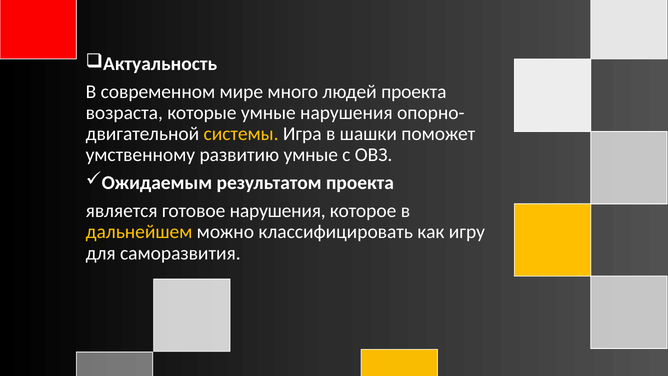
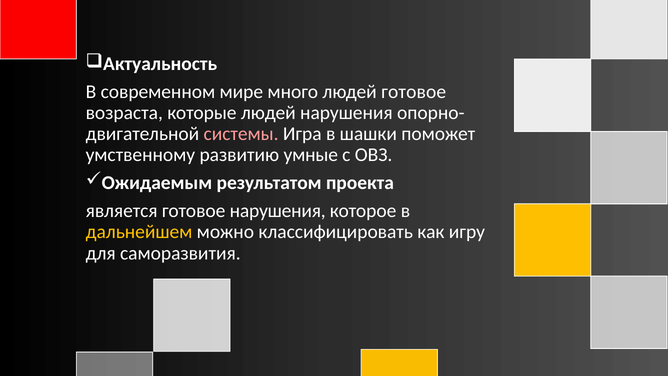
людей проекта: проекта -> готовое
которые умные: умные -> людей
системы colour: yellow -> pink
